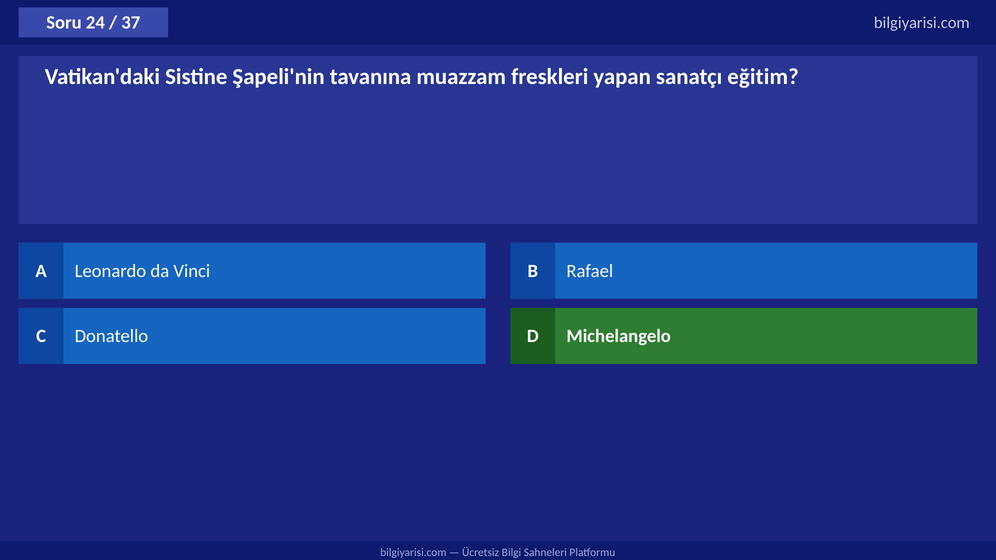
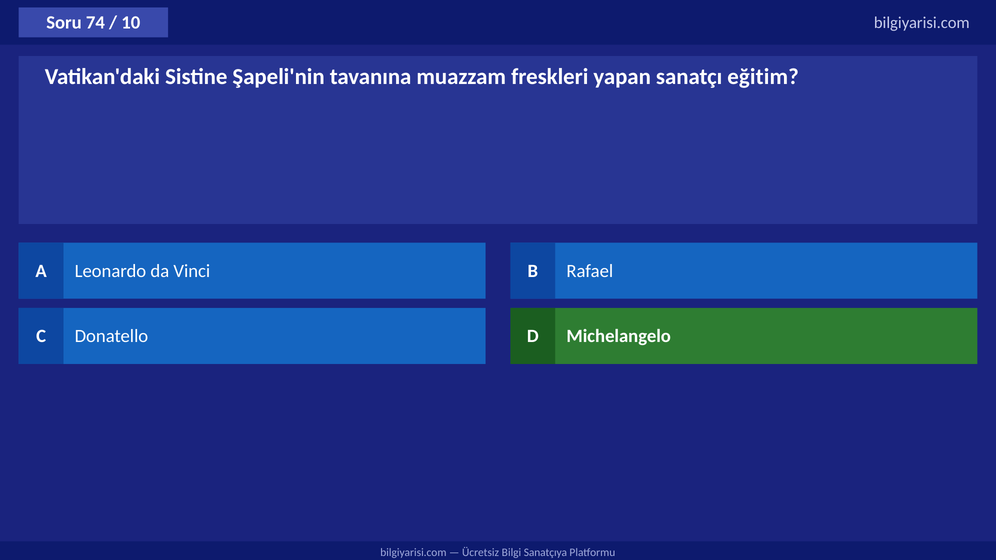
24: 24 -> 74
37: 37 -> 10
Sahneleri: Sahneleri -> Sanatçıya
